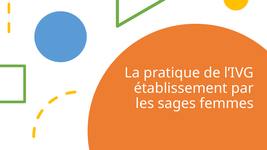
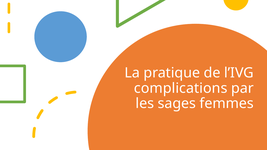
établissement: établissement -> complications
